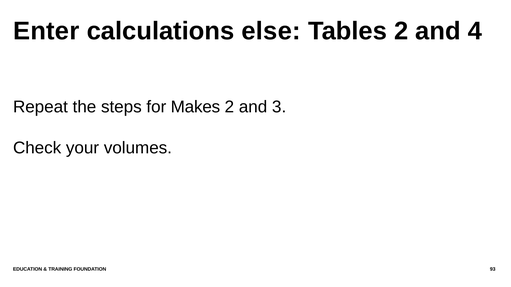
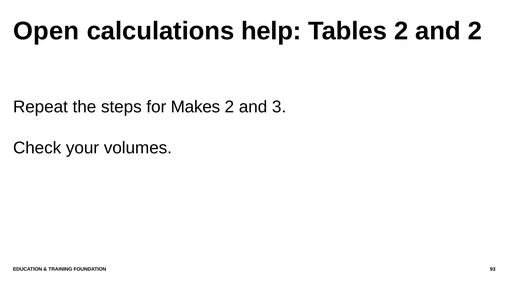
Enter: Enter -> Open
else: else -> help
and 4: 4 -> 2
